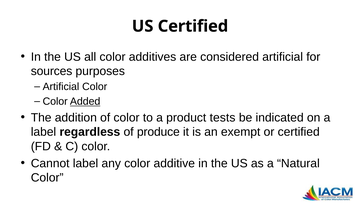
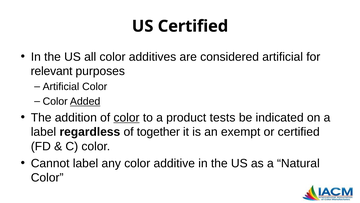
sources: sources -> relevant
color at (127, 117) underline: none -> present
produce: produce -> together
